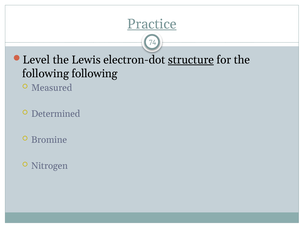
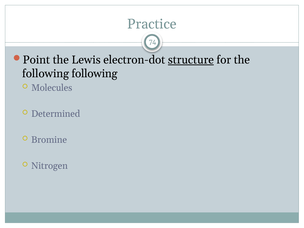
Practice underline: present -> none
Level: Level -> Point
Measured: Measured -> Molecules
